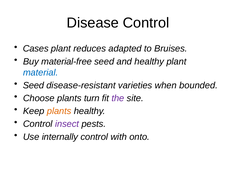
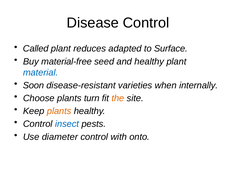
Cases: Cases -> Called
Bruises: Bruises -> Surface
Seed at (33, 85): Seed -> Soon
bounded: bounded -> internally
the colour: purple -> orange
insect colour: purple -> blue
internally: internally -> diameter
